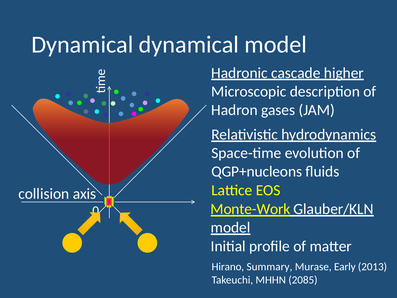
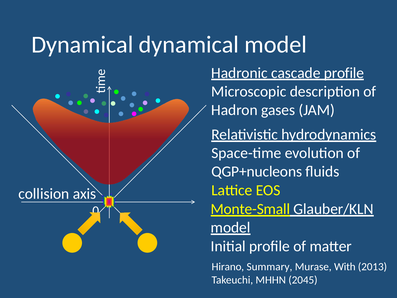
cascade higher: higher -> profile
Monte-Work: Monte-Work -> Monte-Small
Early: Early -> With
2085: 2085 -> 2045
